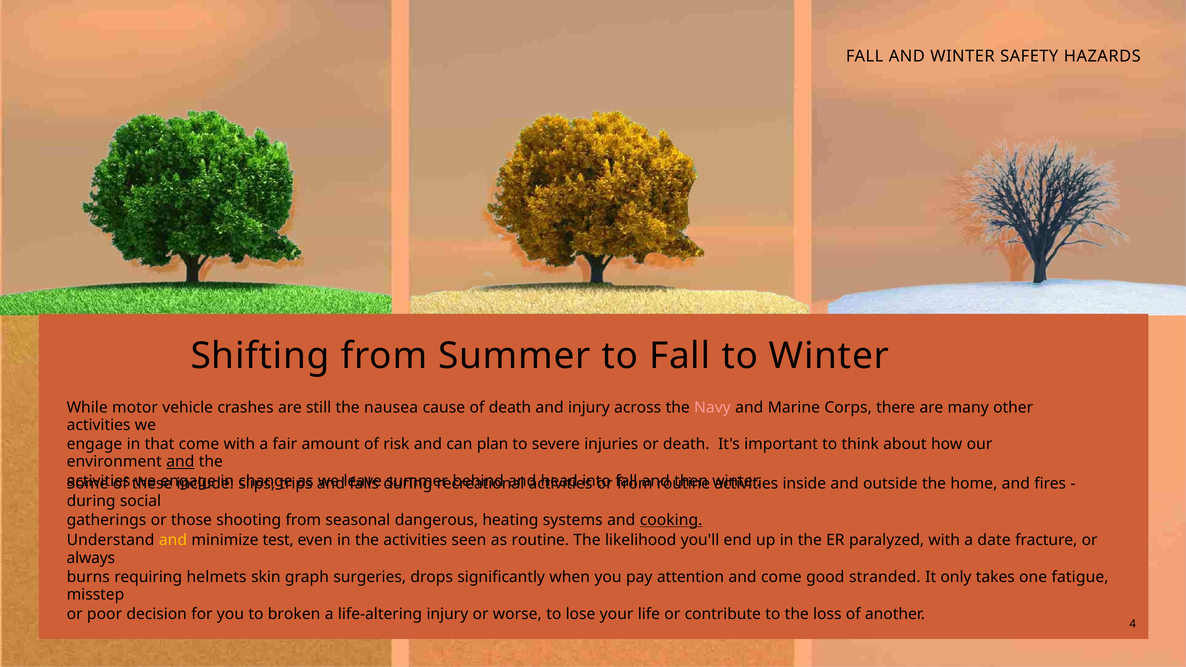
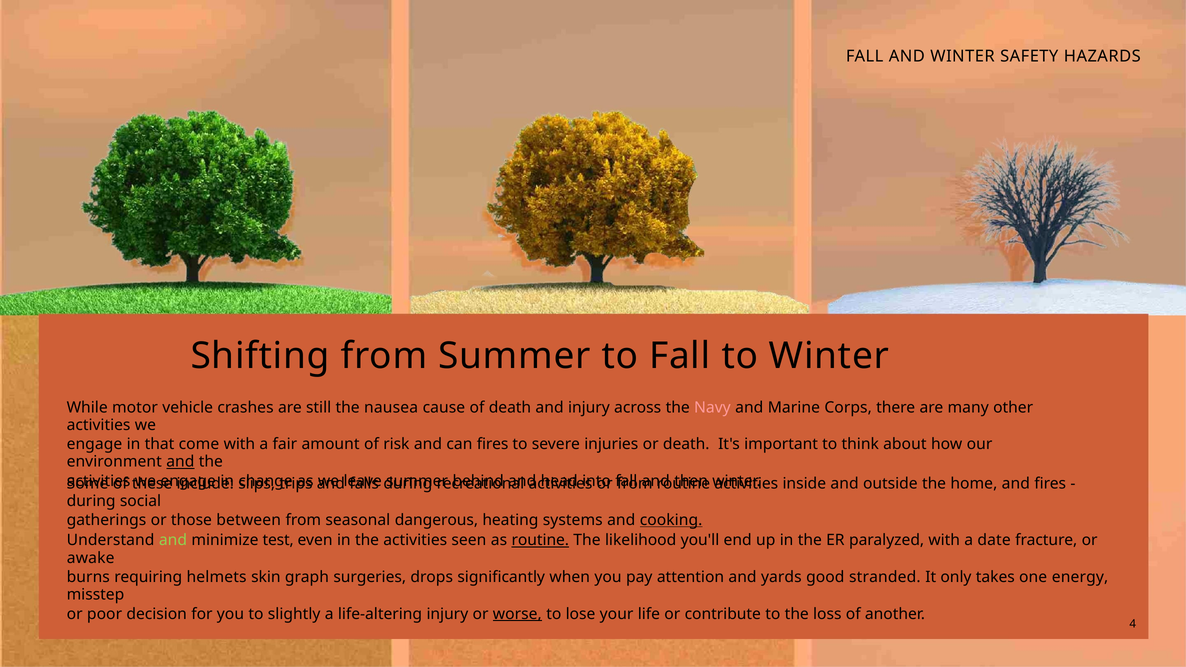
can plan: plan -> fires
shooting: shooting -> between
and at (173, 540) colour: yellow -> light green
routine at (540, 540) underline: none -> present
always: always -> awake
and come: come -> yards
fatigue: fatigue -> energy
broken: broken -> slightly
worse underline: none -> present
